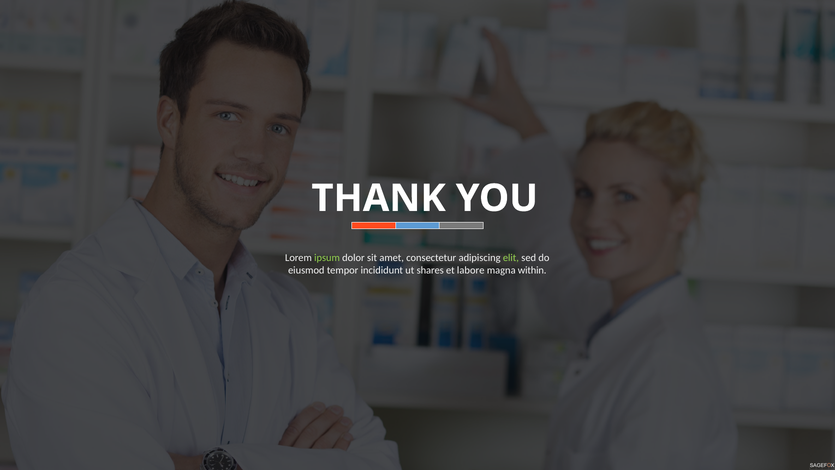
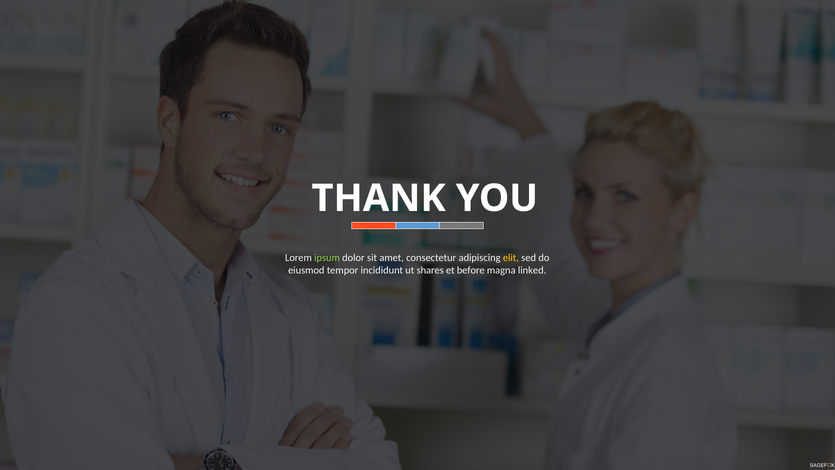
elit colour: light green -> yellow
labore: labore -> before
within: within -> linked
